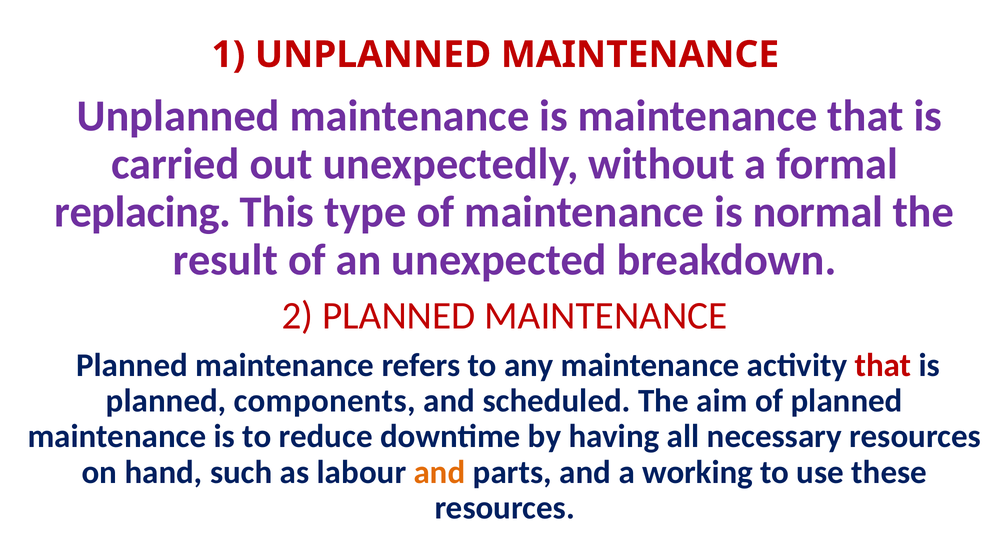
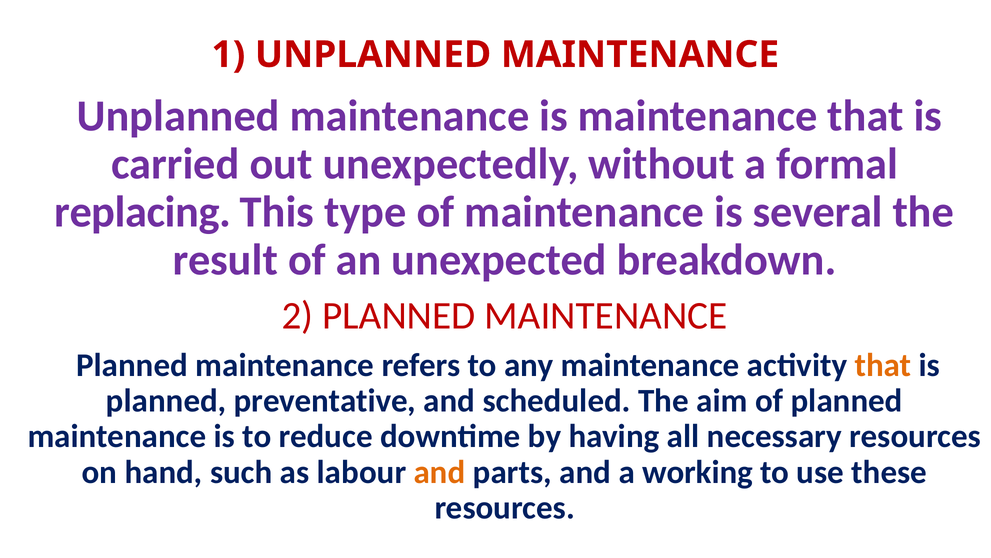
normal: normal -> several
that at (883, 365) colour: red -> orange
components: components -> preventative
